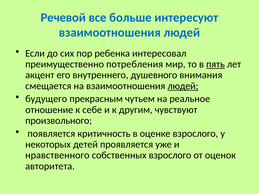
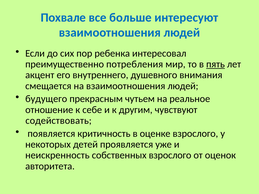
Речевой: Речевой -> Похвале
людей at (183, 86) underline: present -> none
произвольного: произвольного -> содействовать
нравственного: нравственного -> неискренность
